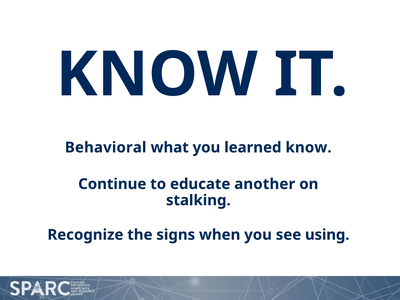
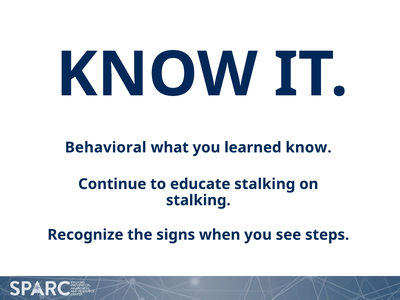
educate another: another -> stalking
using: using -> steps
